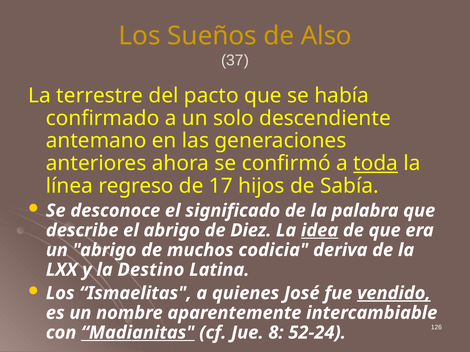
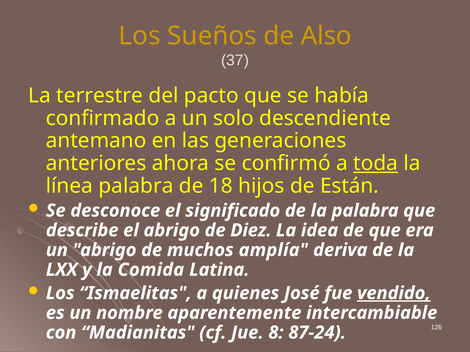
línea regreso: regreso -> palabra
17: 17 -> 18
Sabía: Sabía -> Están
idea underline: present -> none
codicia: codicia -> amplía
Destino: Destino -> Comida
Madianitas underline: present -> none
52-24: 52-24 -> 87-24
